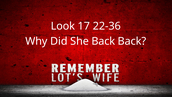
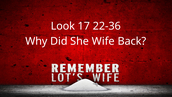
She Back: Back -> Wife
